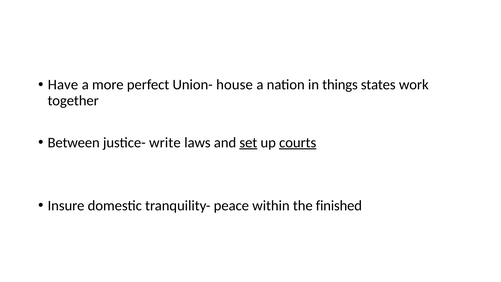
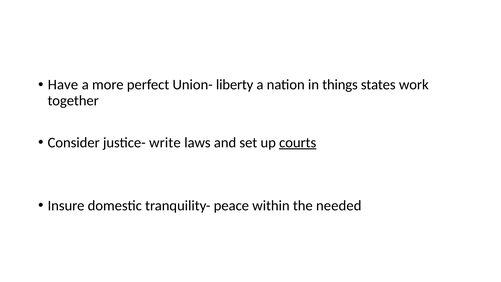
house: house -> liberty
Between: Between -> Consider
set underline: present -> none
finished: finished -> needed
